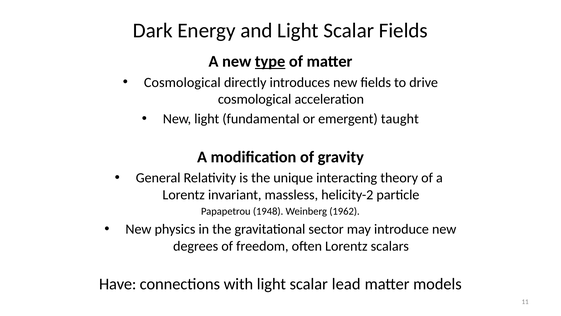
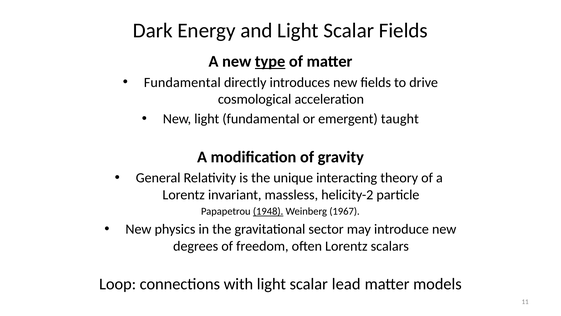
Cosmological at (182, 82): Cosmological -> Fundamental
1948 underline: none -> present
1962: 1962 -> 1967
Have: Have -> Loop
